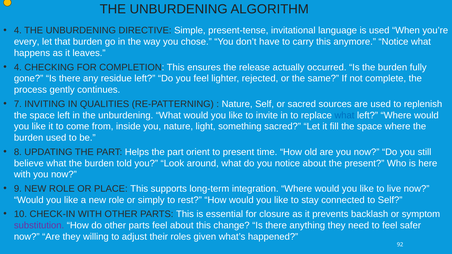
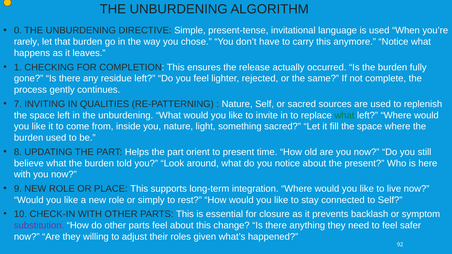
4 at (18, 31): 4 -> 0
every: every -> rarely
4 at (18, 67): 4 -> 1
what at (344, 115) colour: blue -> green
